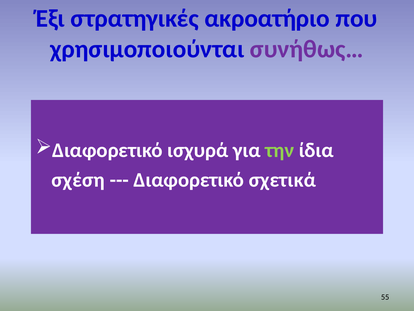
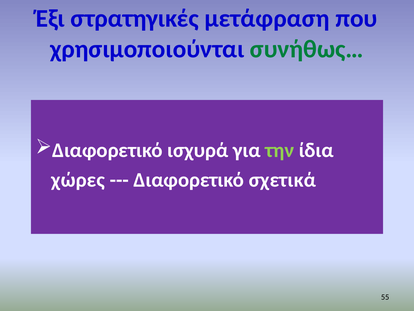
ακροατήριο: ακροατήριο -> μετάφραση
συνήθως… colour: purple -> green
σχέση: σχέση -> χώρες
